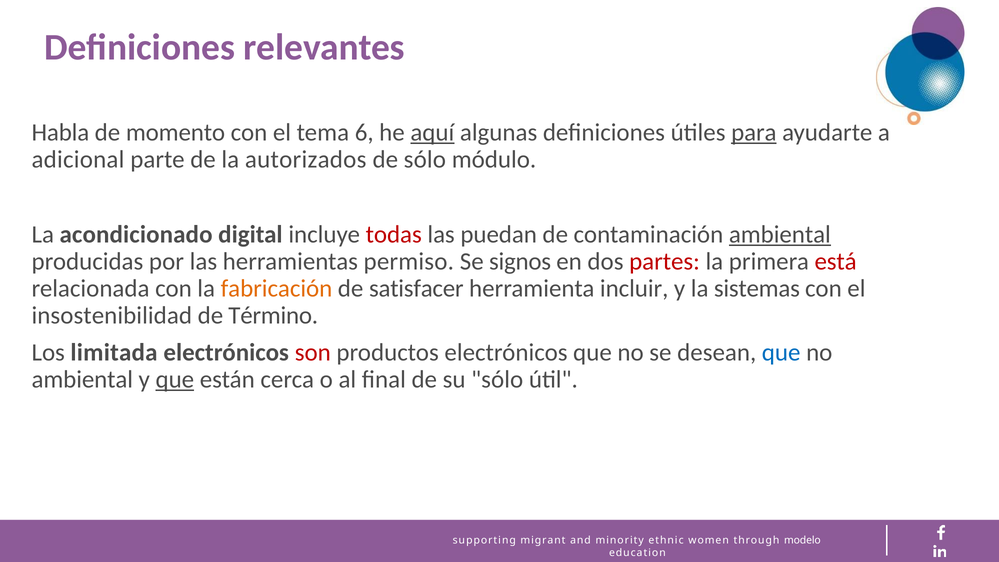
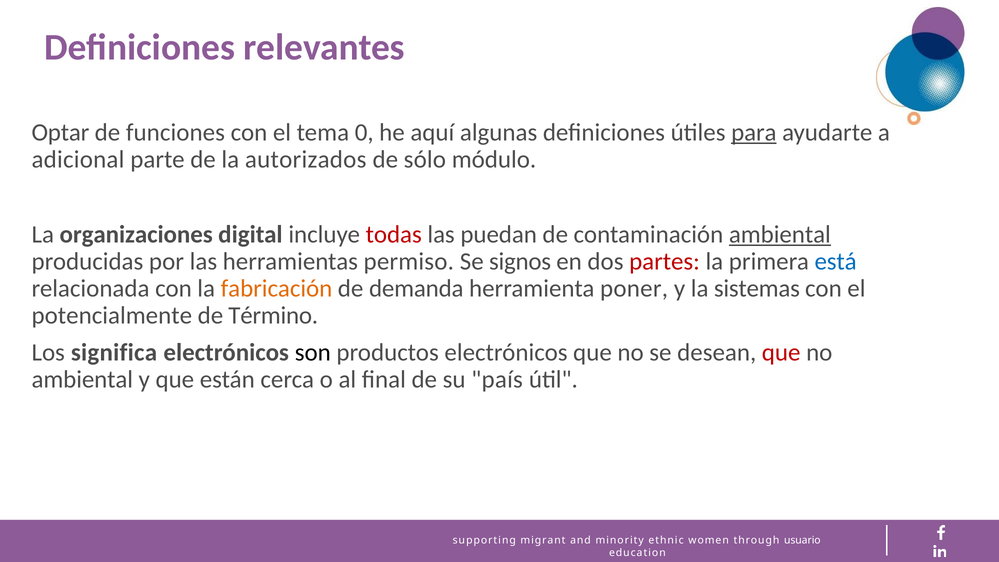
Habla: Habla -> Optar
momento: momento -> funciones
6: 6 -> 0
aquí underline: present -> none
acondicionado: acondicionado -> organizaciones
está colour: red -> blue
satisfacer: satisfacer -> demanda
incluir: incluir -> poner
insostenibilidad: insostenibilidad -> potencialmente
limitada: limitada -> significa
son colour: red -> black
que at (781, 353) colour: blue -> red
que at (175, 380) underline: present -> none
su sólo: sólo -> país
modelo: modelo -> usuario
